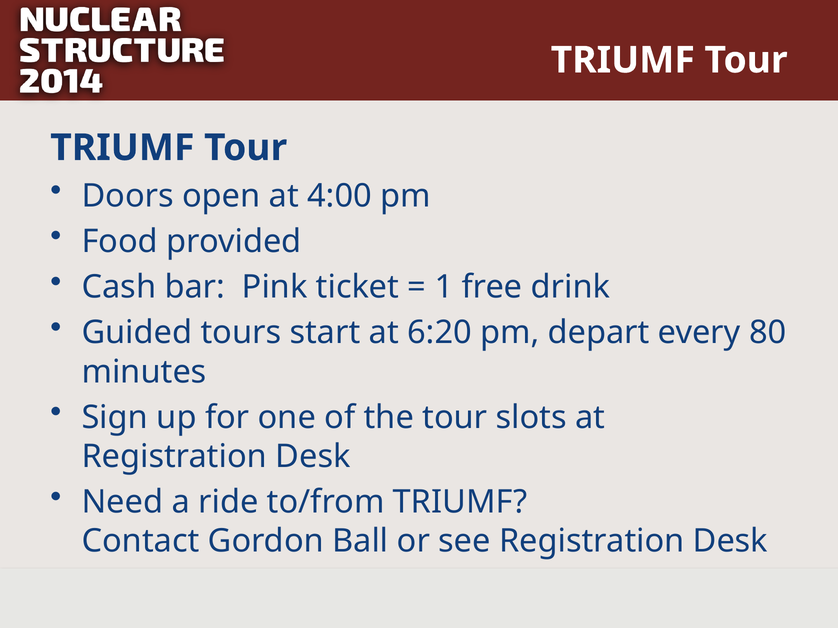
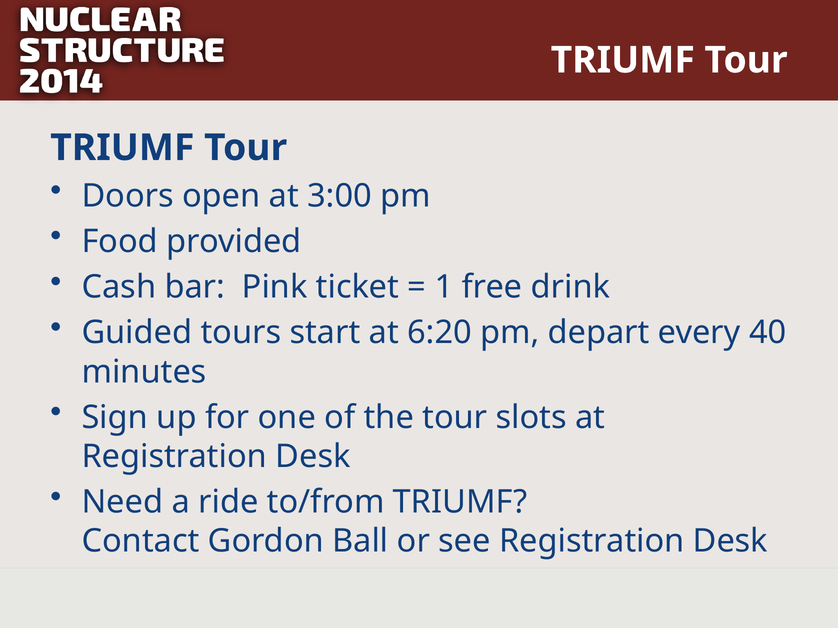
4:00: 4:00 -> 3:00
80: 80 -> 40
